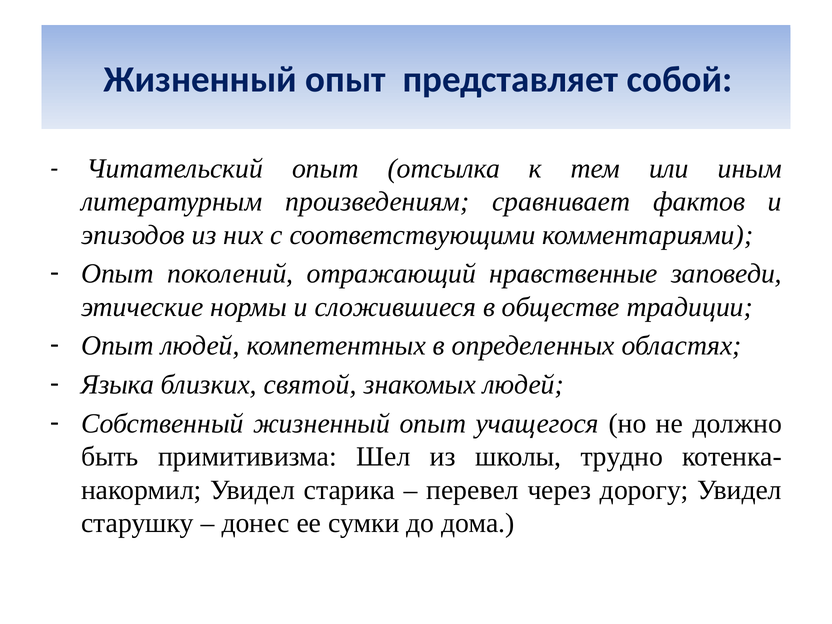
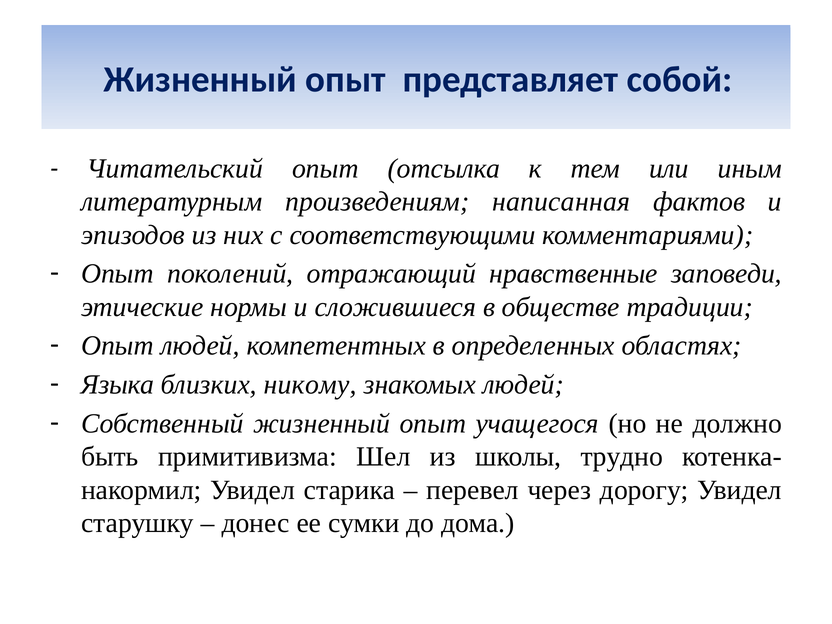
сравнивает: сравнивает -> написанная
святой: святой -> никому
